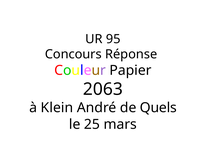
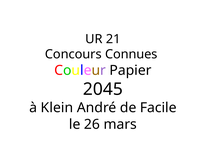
95: 95 -> 21
Réponse: Réponse -> Connues
2063: 2063 -> 2045
Quels: Quels -> Facile
25: 25 -> 26
